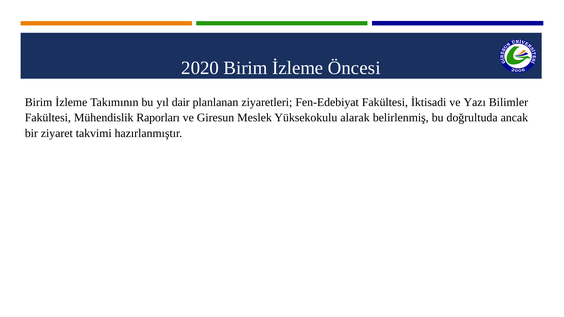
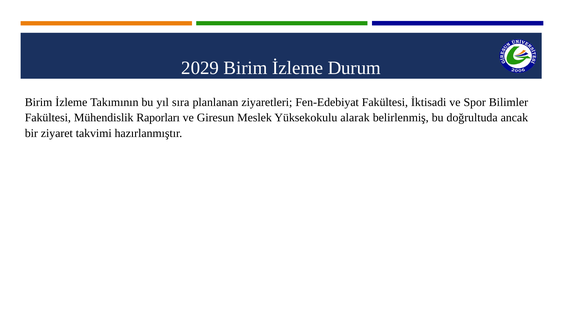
2020: 2020 -> 2029
Öncesi: Öncesi -> Durum
dair: dair -> sıra
Yazı: Yazı -> Spor
